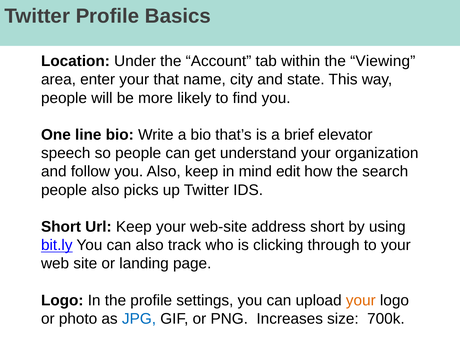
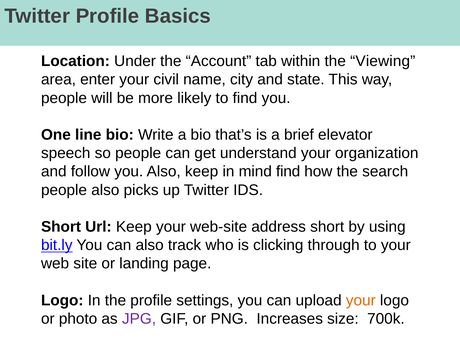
that: that -> civil
mind edit: edit -> find
JPG colour: blue -> purple
